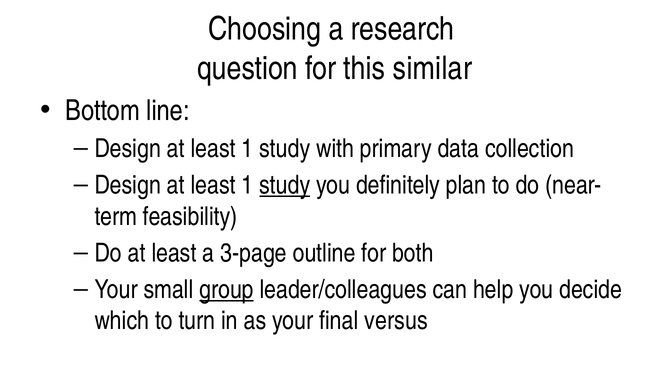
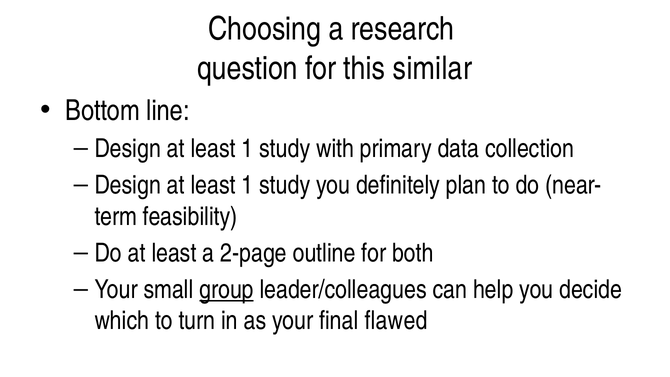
study at (285, 185) underline: present -> none
3-page: 3-page -> 2-page
versus: versus -> flawed
